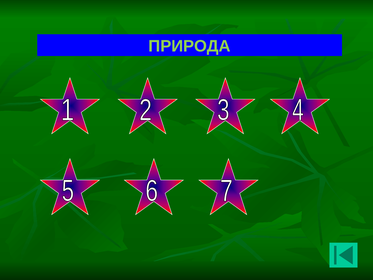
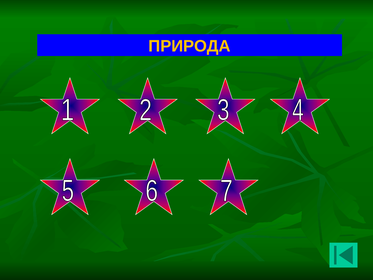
ПРИРОДА colour: light green -> yellow
